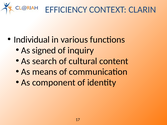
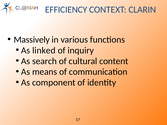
Individual: Individual -> Massively
signed: signed -> linked
